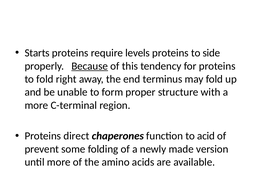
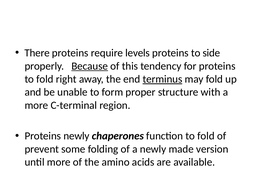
Starts: Starts -> There
terminus underline: none -> present
Proteins direct: direct -> newly
function to acid: acid -> fold
